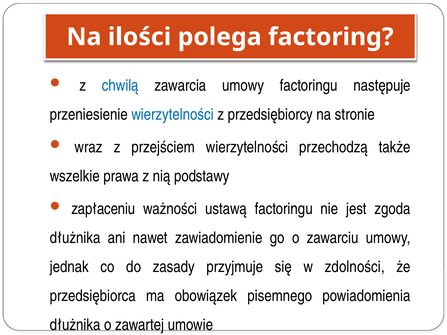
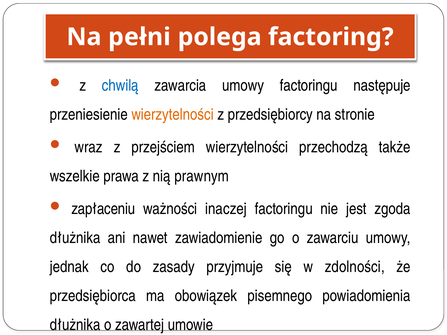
ilości: ilości -> pełni
wierzytelności at (173, 115) colour: blue -> orange
podstawy: podstawy -> prawnym
ustawą: ustawą -> inaczej
